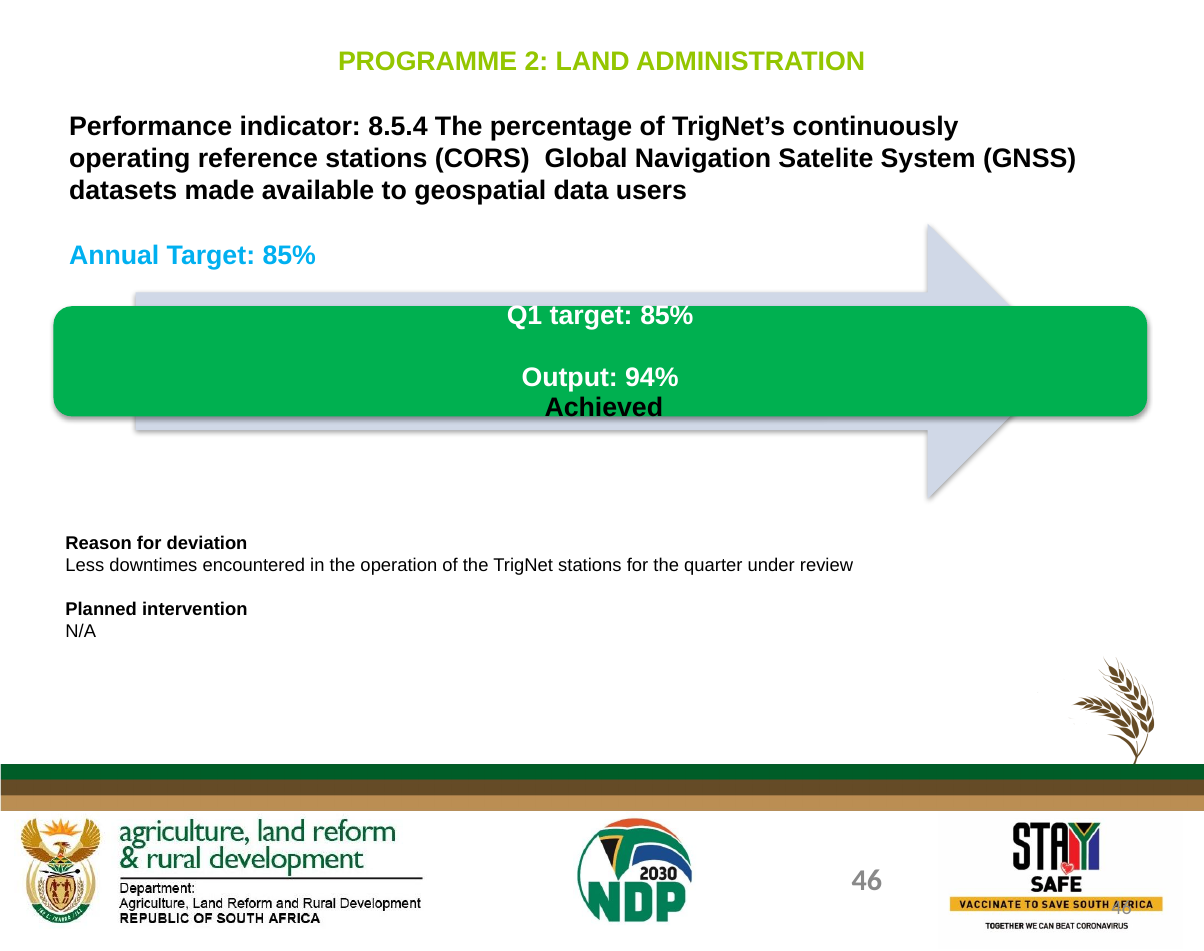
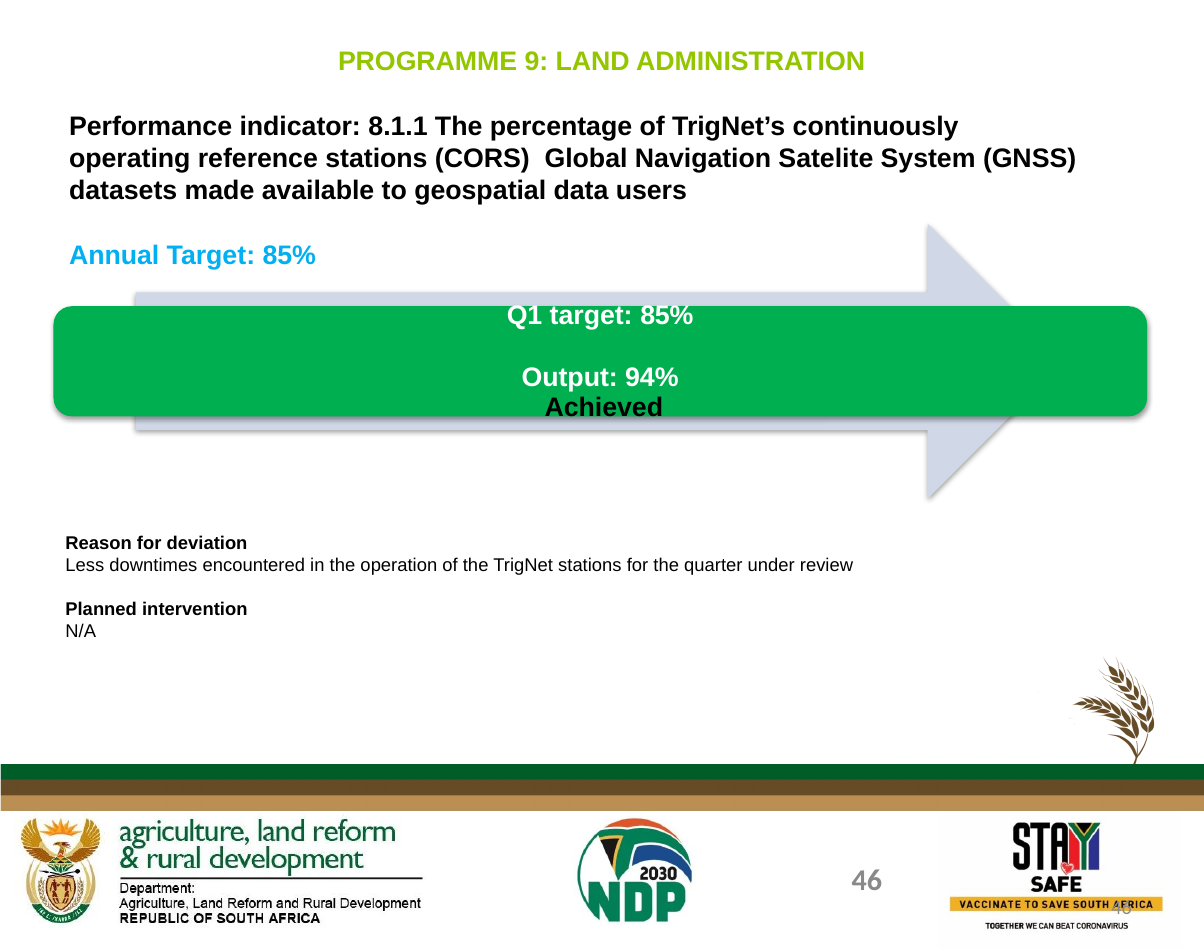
2: 2 -> 9
8.5.4: 8.5.4 -> 8.1.1
